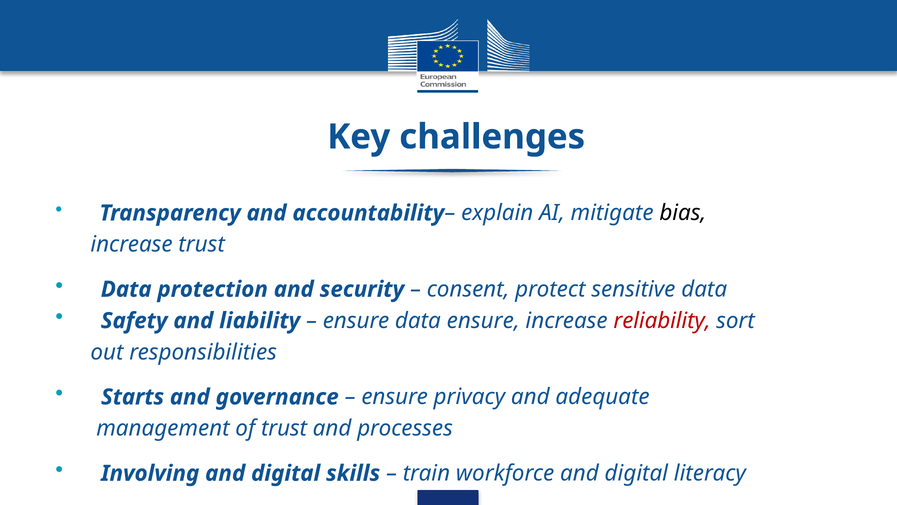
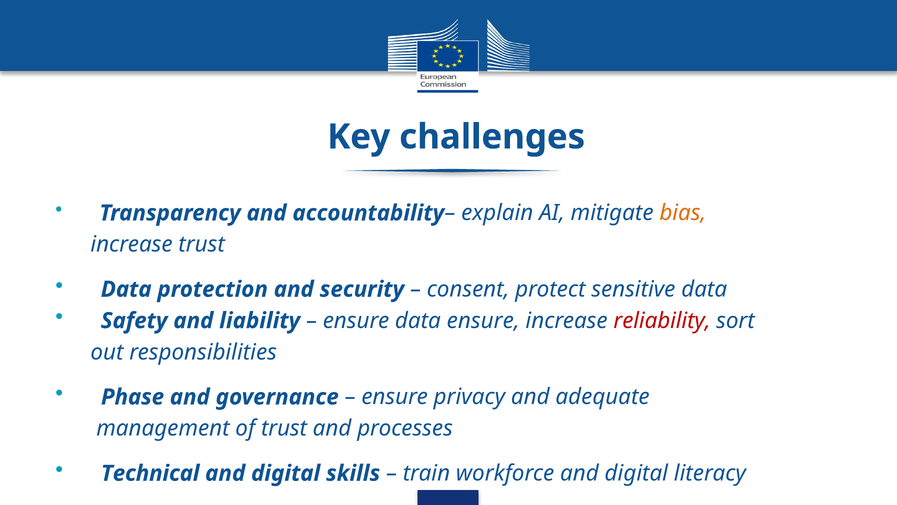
bias colour: black -> orange
Starts: Starts -> Phase
Involving: Involving -> Technical
